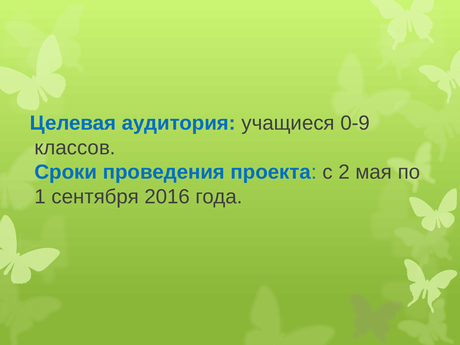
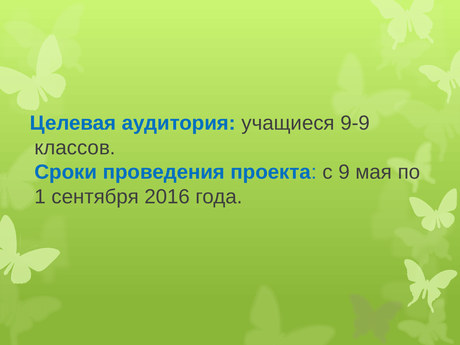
0-9: 0-9 -> 9-9
2: 2 -> 9
